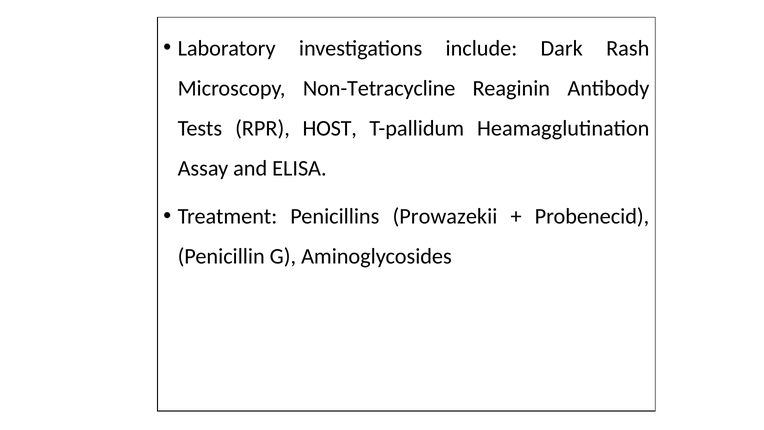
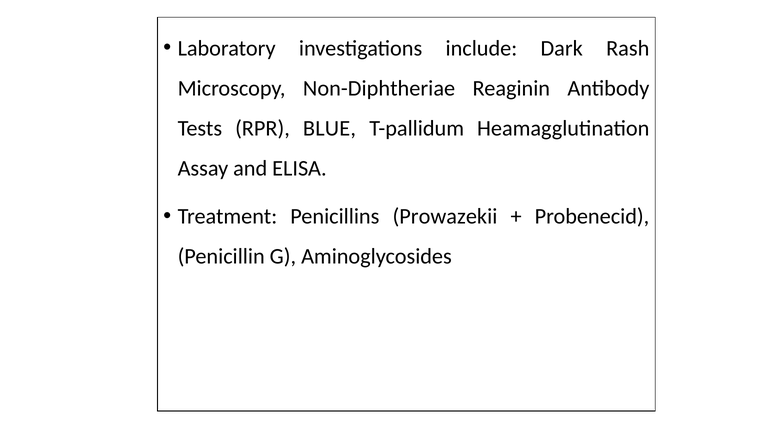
Non-Tetracycline: Non-Tetracycline -> Non-Diphtheriae
HOST: HOST -> BLUE
